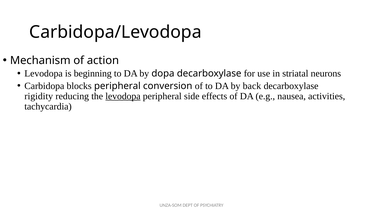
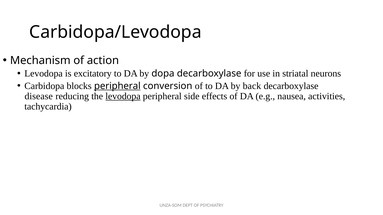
beginning: beginning -> excitatory
peripheral at (117, 86) underline: none -> present
rigidity: rigidity -> disease
